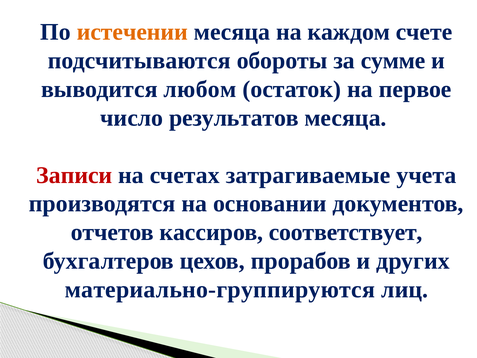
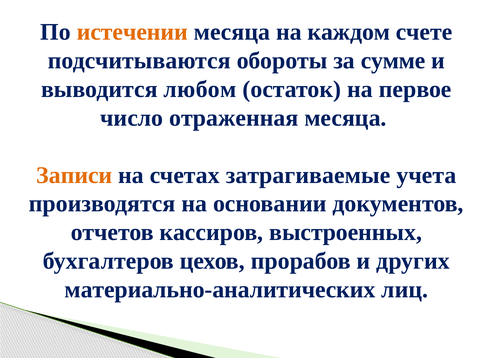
результатов: результатов -> отраженная
Записи colour: red -> orange
соответствует: соответствует -> выстроенных
материально-группируются: материально-группируются -> материально-аналитических
